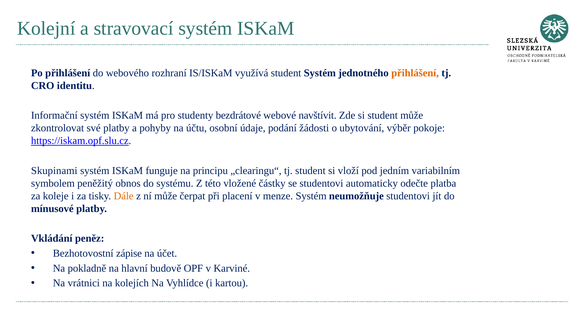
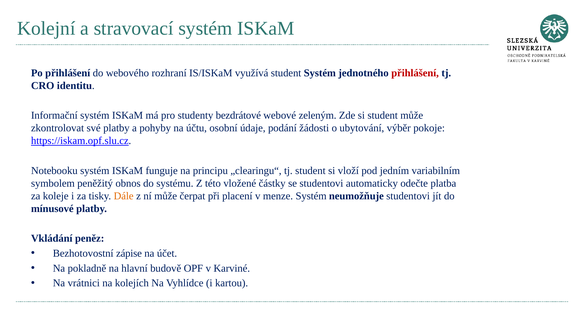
přihlášení at (415, 73) colour: orange -> red
navštívit: navštívit -> zeleným
Skupinami: Skupinami -> Notebooku
